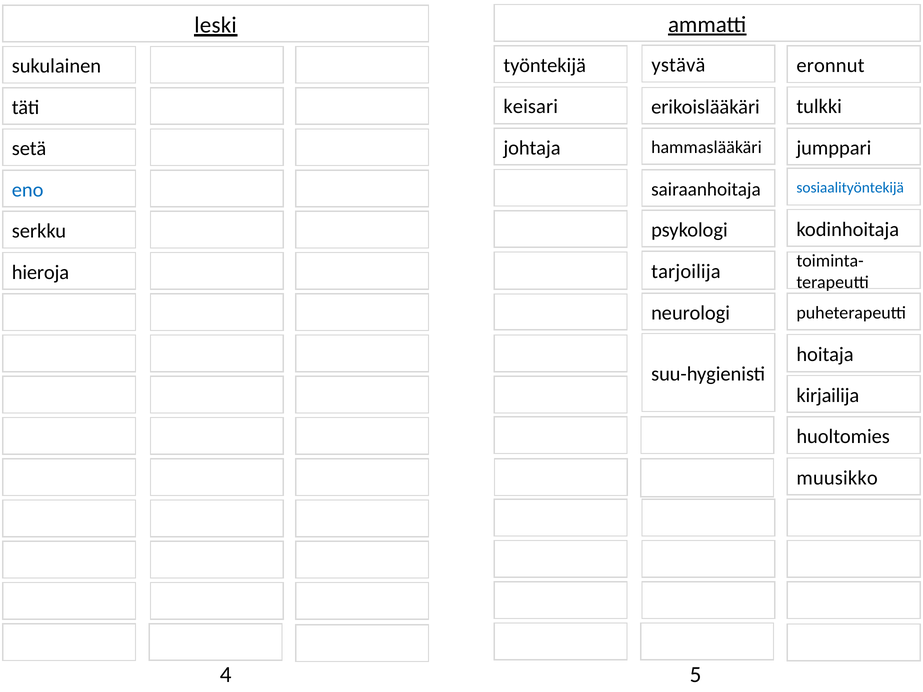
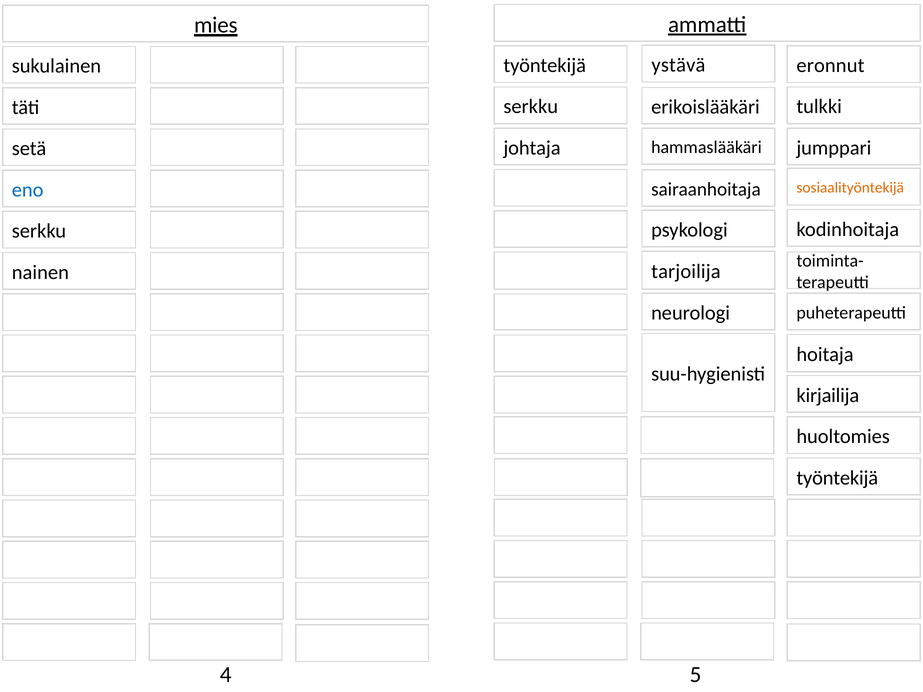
leski: leski -> mies
keisari at (531, 107): keisari -> serkku
sosiaalityöntekijä colour: blue -> orange
hieroja: hieroja -> nainen
muusikko at (837, 478): muusikko -> työntekijä
